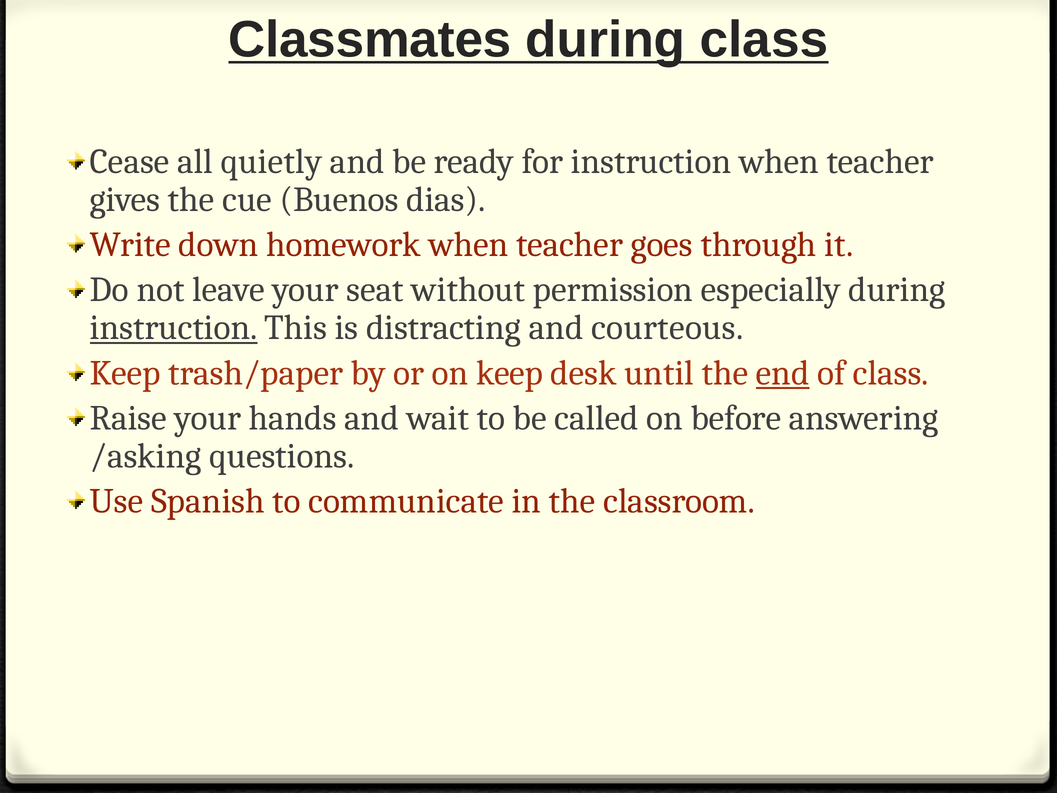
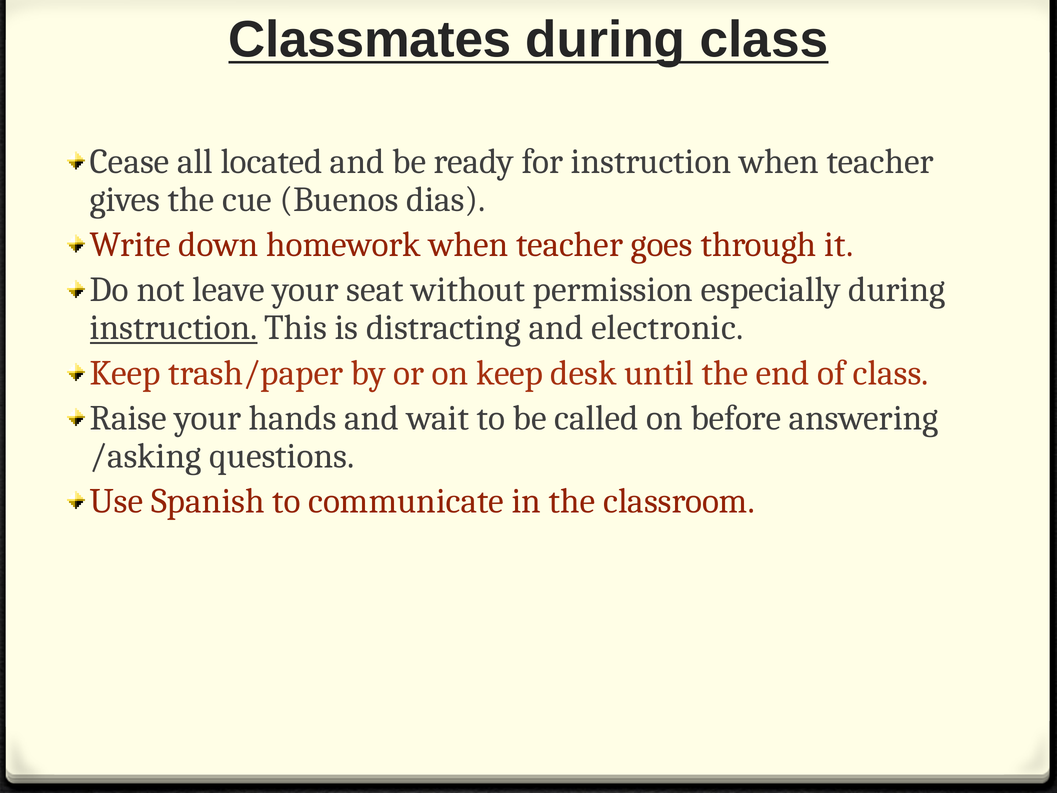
quietly: quietly -> located
courteous: courteous -> electronic
end underline: present -> none
